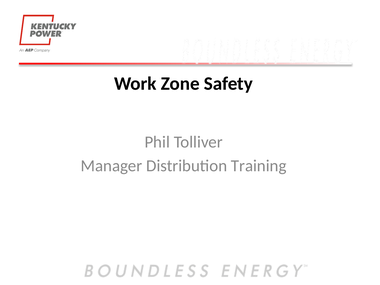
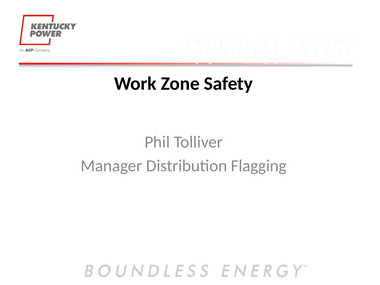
Training: Training -> Flagging
